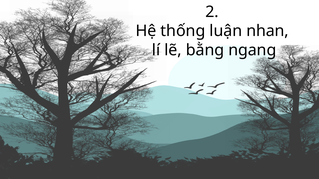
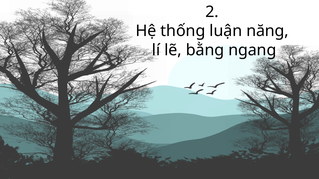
nhan: nhan -> năng
